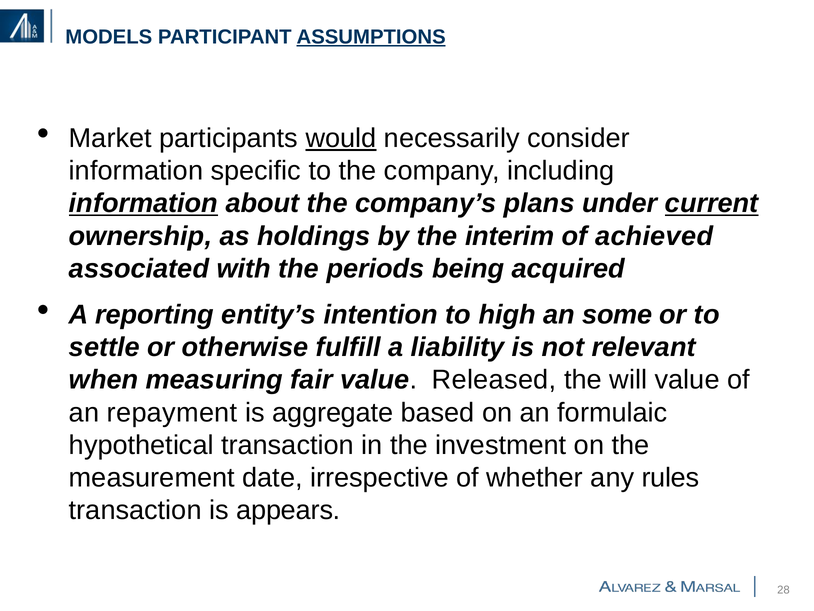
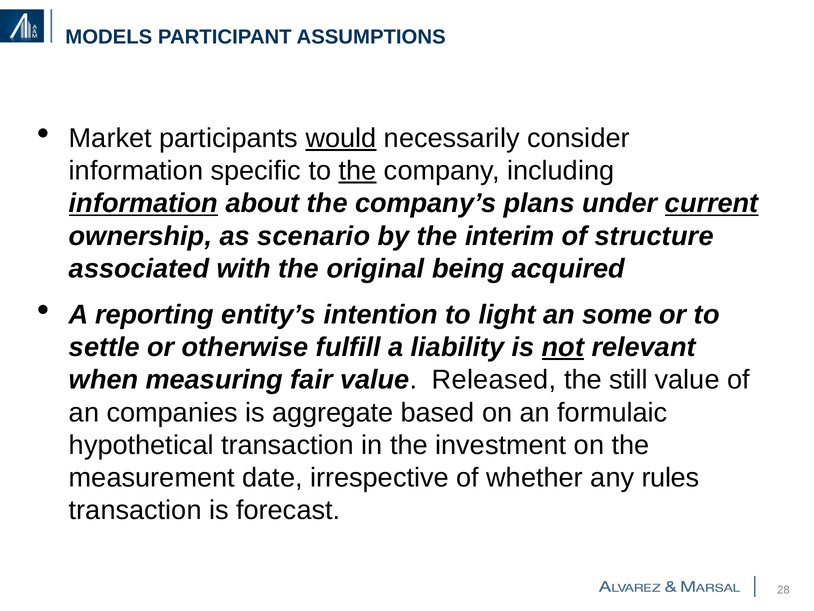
ASSUMPTIONS underline: present -> none
the at (358, 171) underline: none -> present
holdings: holdings -> scenario
achieved: achieved -> structure
periods: periods -> original
high: high -> light
not underline: none -> present
will: will -> still
repayment: repayment -> companies
appears: appears -> forecast
